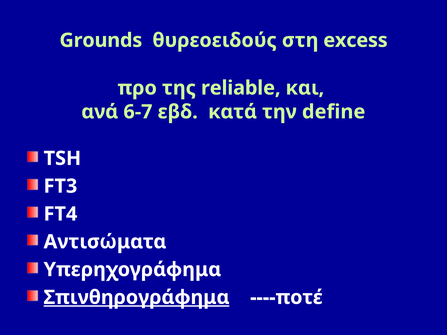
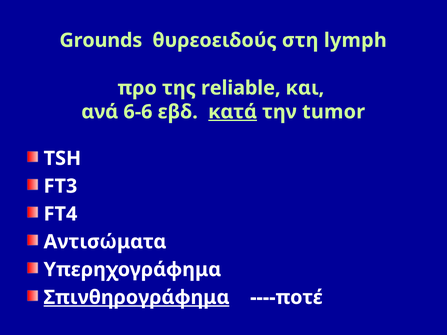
excess: excess -> lymph
6-7: 6-7 -> 6-6
κατά underline: none -> present
define: define -> tumor
